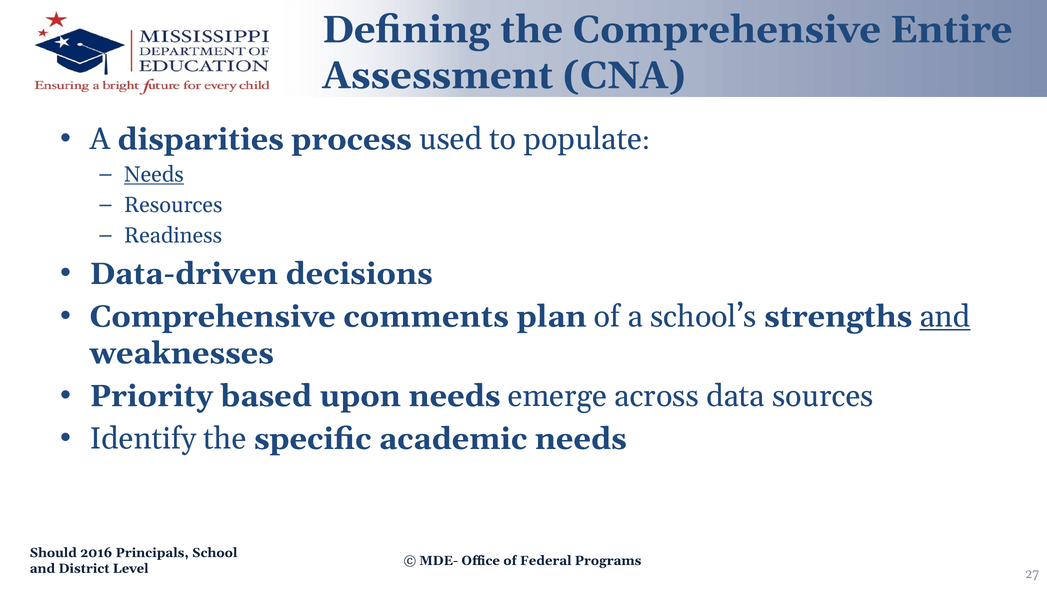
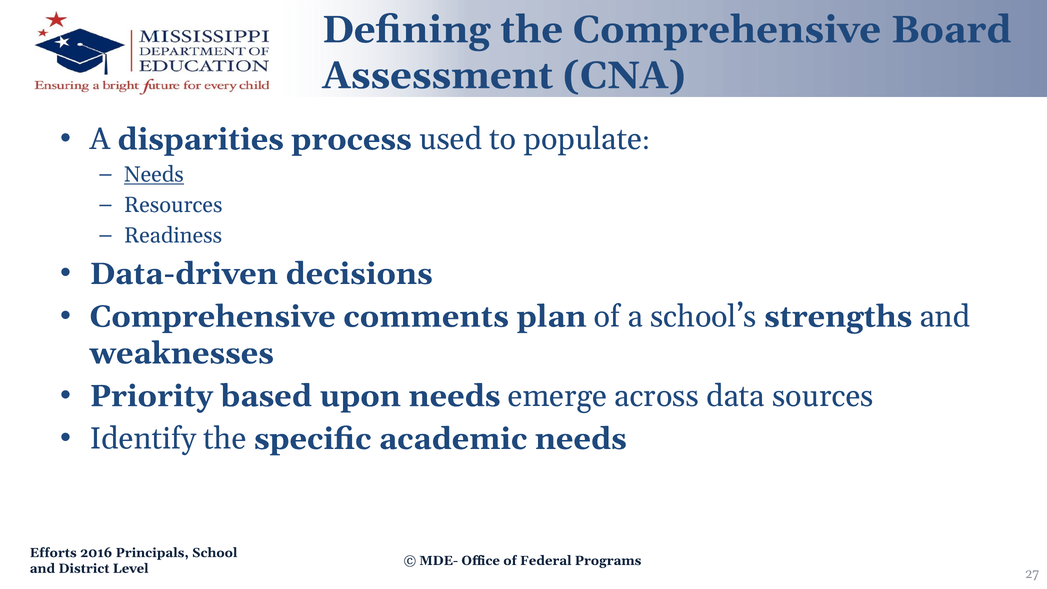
Entire: Entire -> Board
and at (945, 317) underline: present -> none
Should: Should -> Efforts
